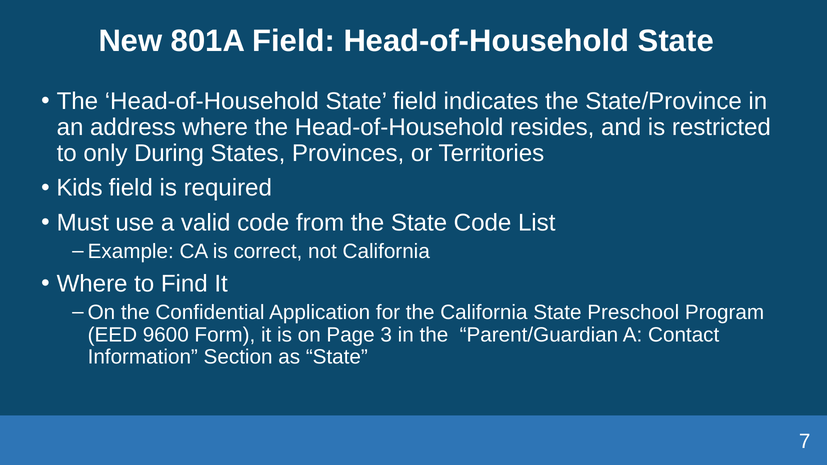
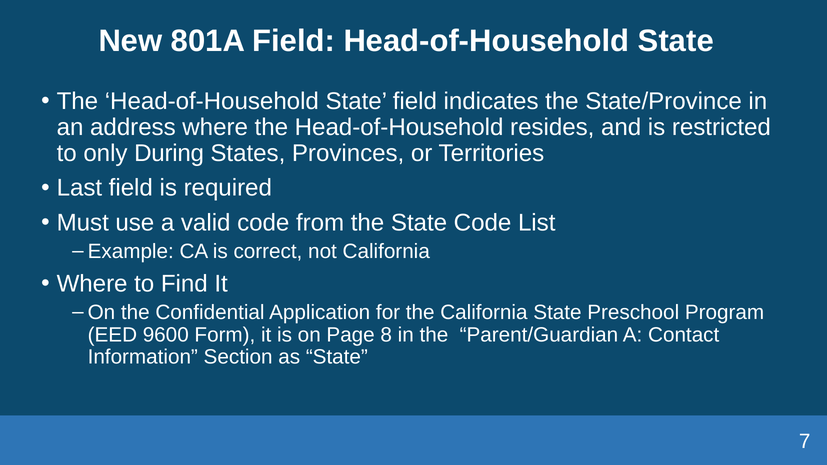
Kids: Kids -> Last
3: 3 -> 8
